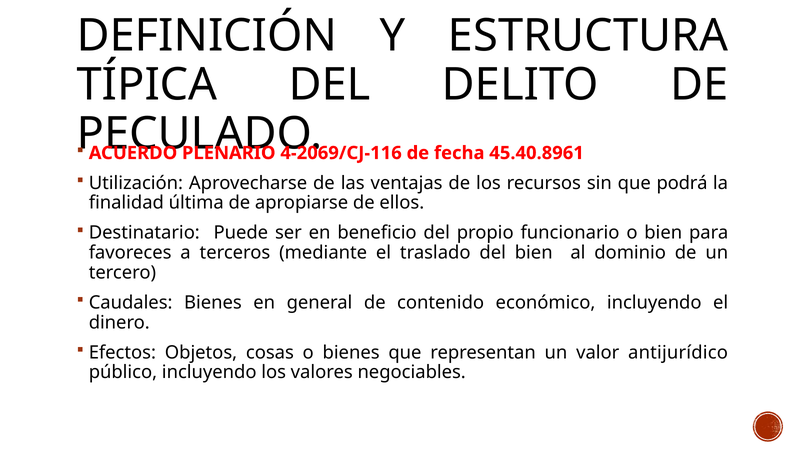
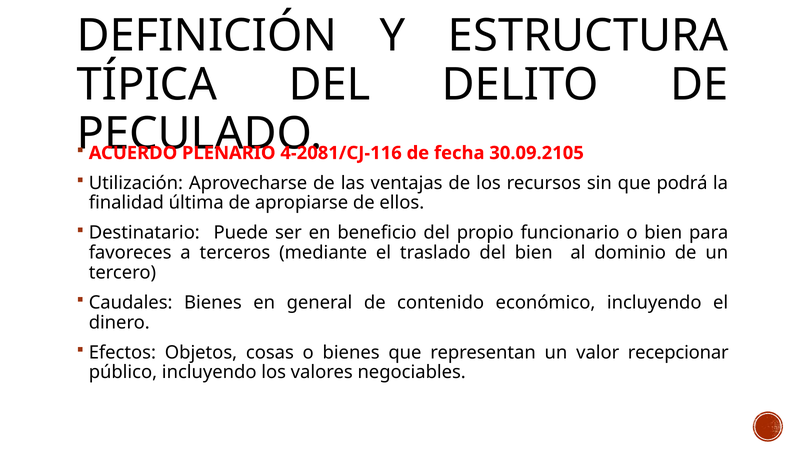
4-2069/CJ-116: 4-2069/CJ-116 -> 4-2081/CJ-116
45.40.8961: 45.40.8961 -> 30.09.2105
antijurídico: antijurídico -> recepcionar
